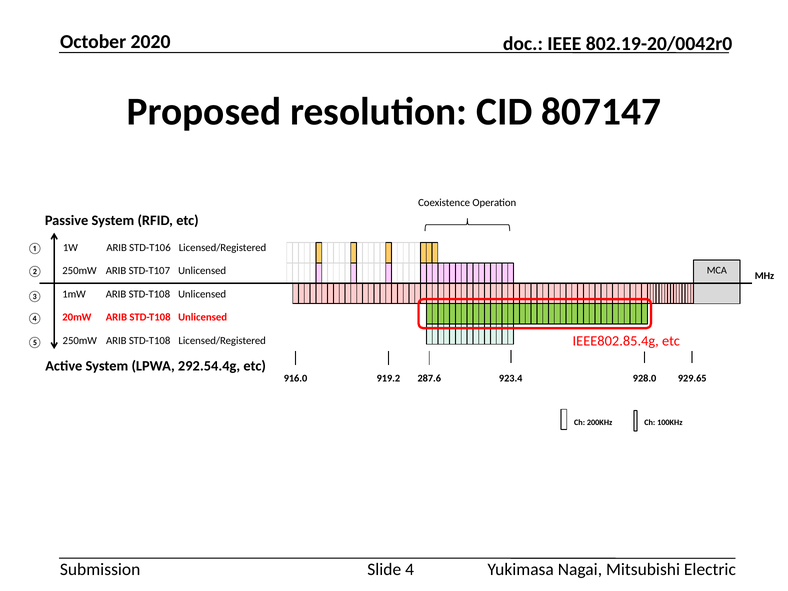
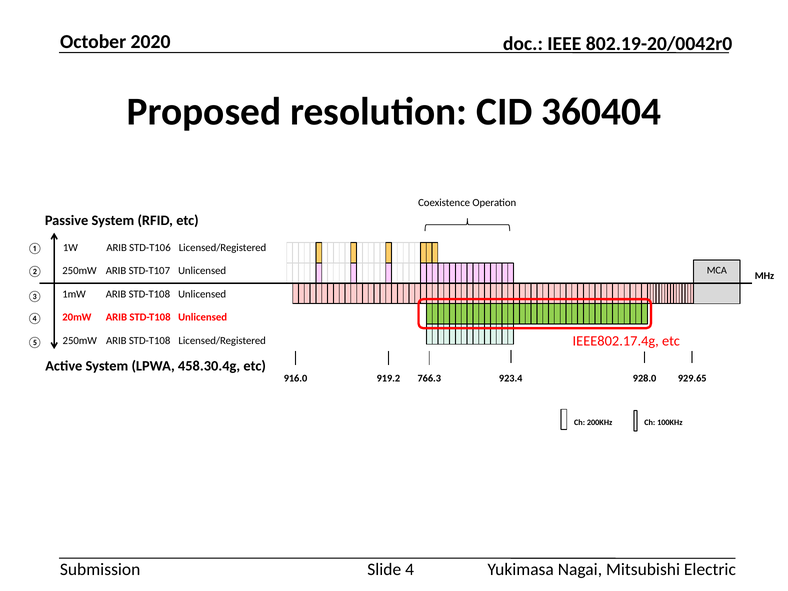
807147: 807147 -> 360404
IEEE802.85.4g: IEEE802.85.4g -> IEEE802.17.4g
292.54.4g: 292.54.4g -> 458.30.4g
287.6: 287.6 -> 766.3
